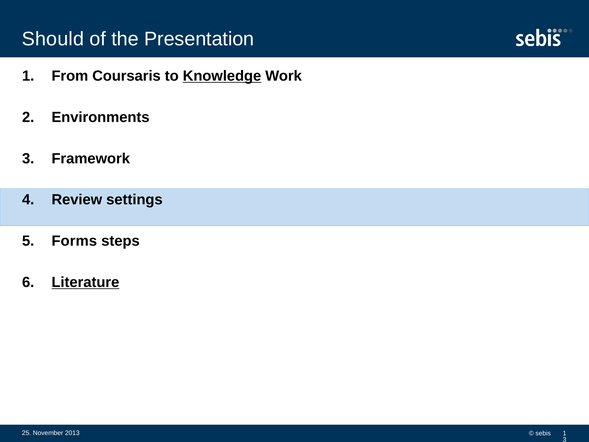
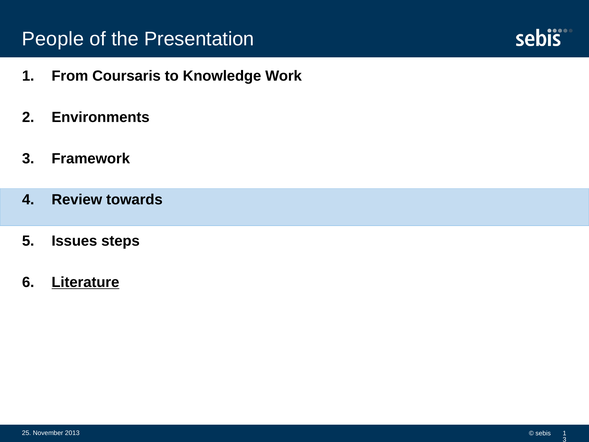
Should: Should -> People
Knowledge underline: present -> none
settings: settings -> towards
Forms: Forms -> Issues
